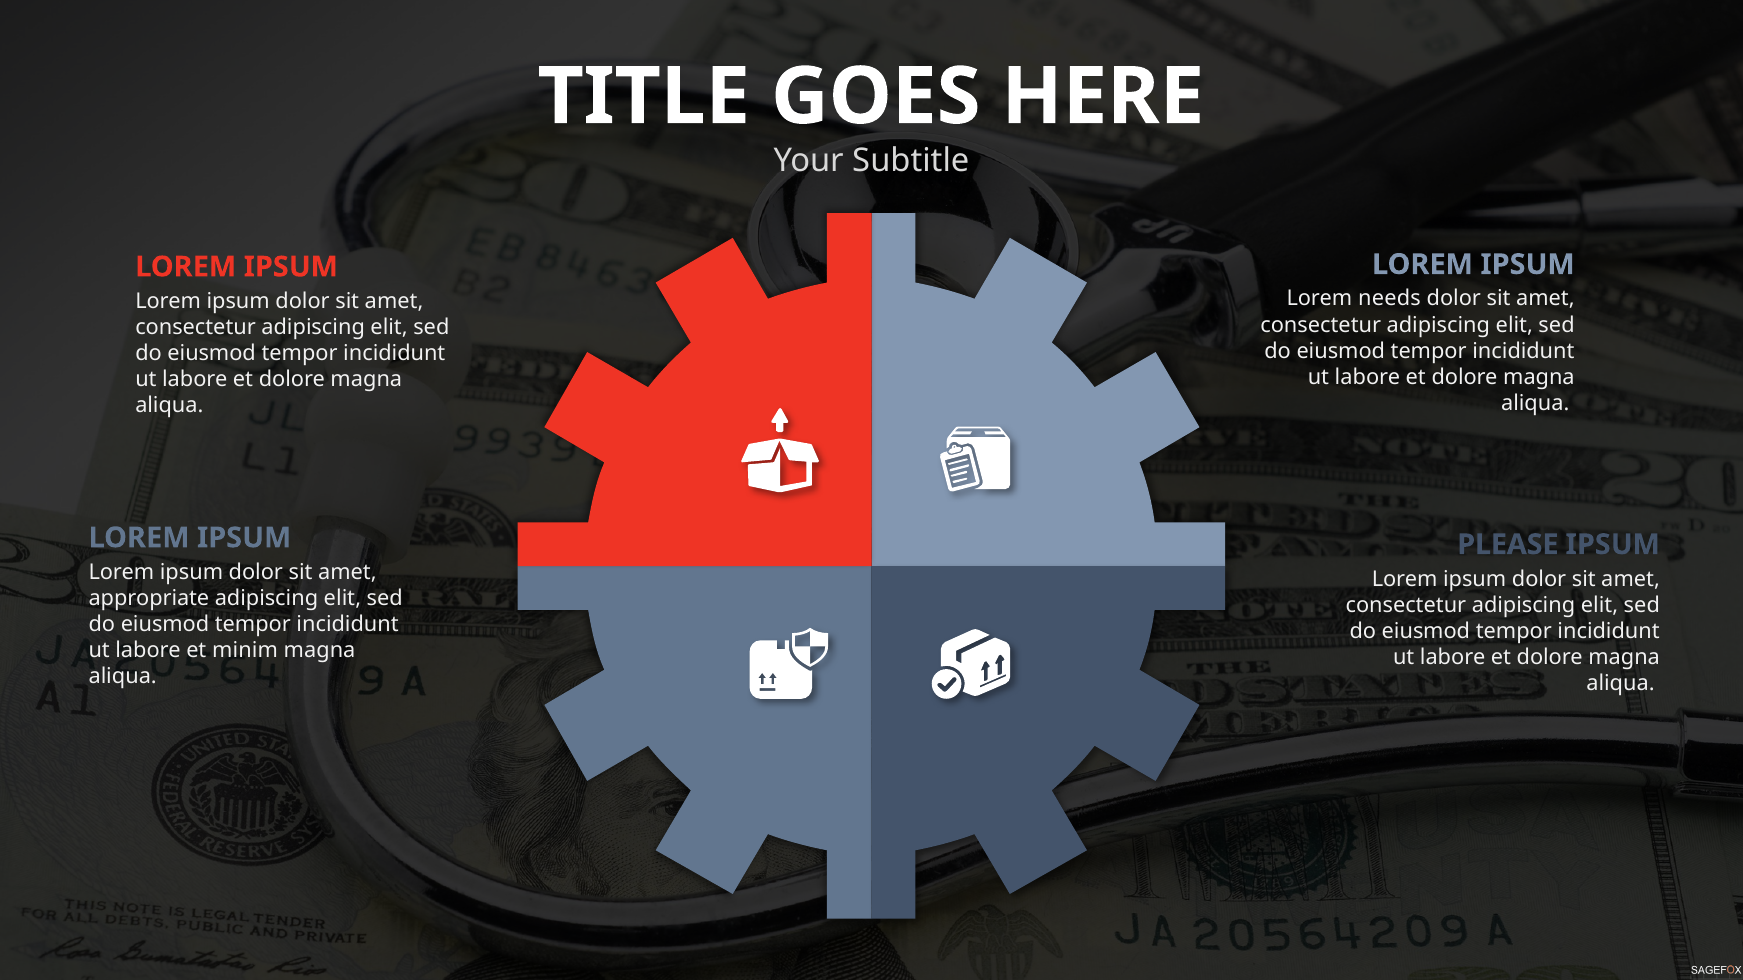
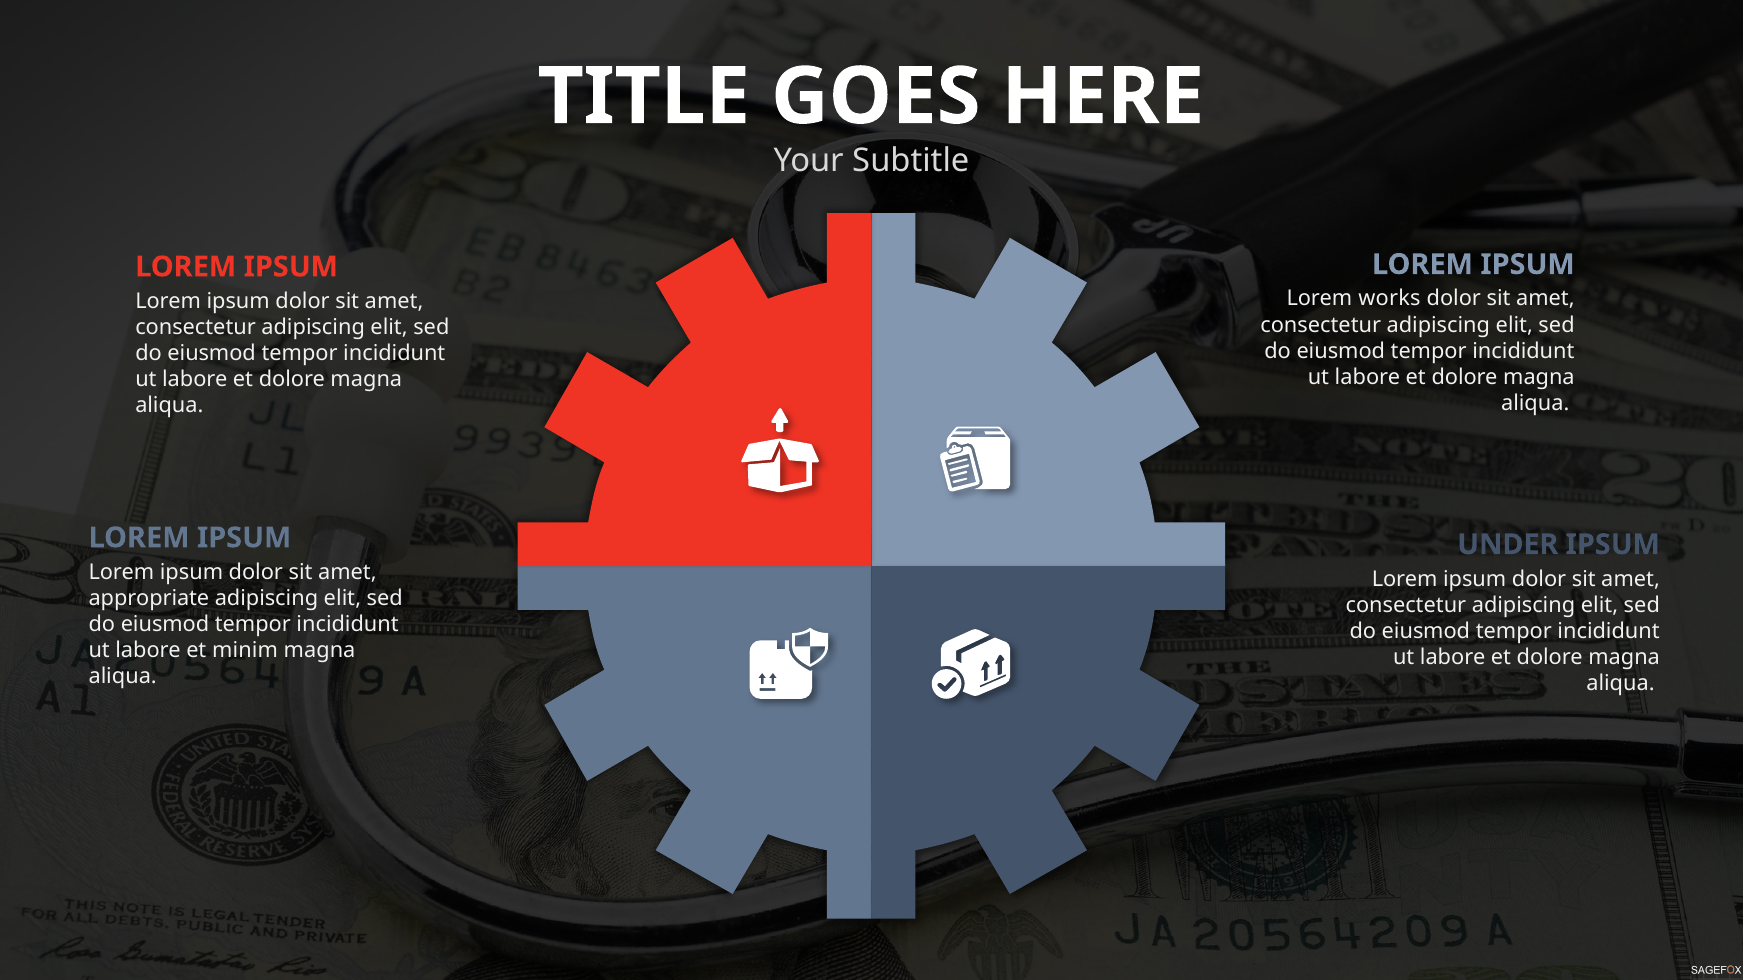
needs: needs -> works
PLEASE: PLEASE -> UNDER
